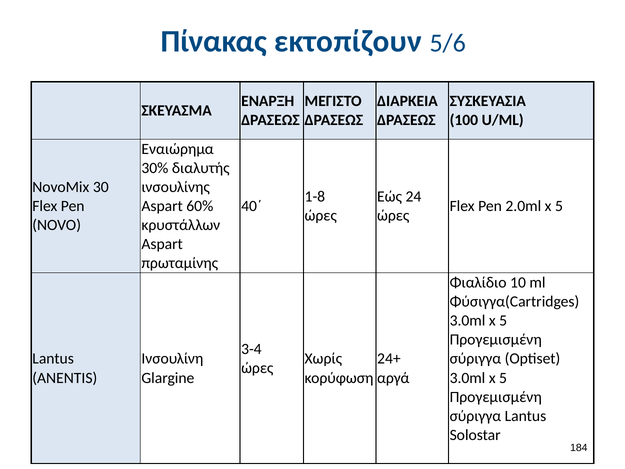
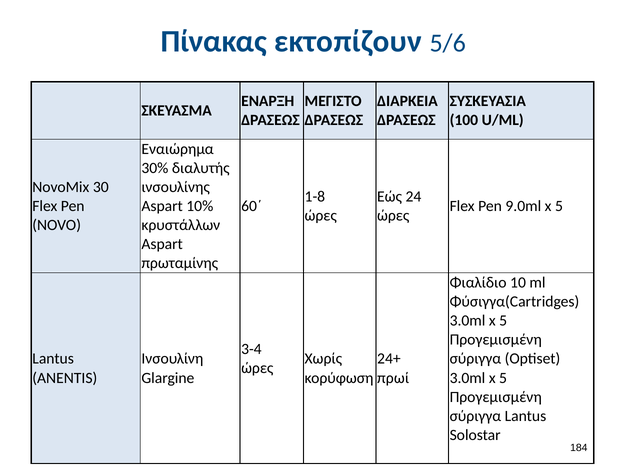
60%: 60% -> 10%
40΄: 40΄ -> 60΄
2.0ml: 2.0ml -> 9.0ml
αργά: αργά -> πρωί
